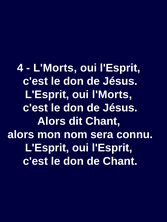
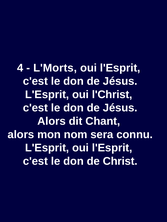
oui l'Morts: l'Morts -> l'Christ
de Chant: Chant -> Christ
